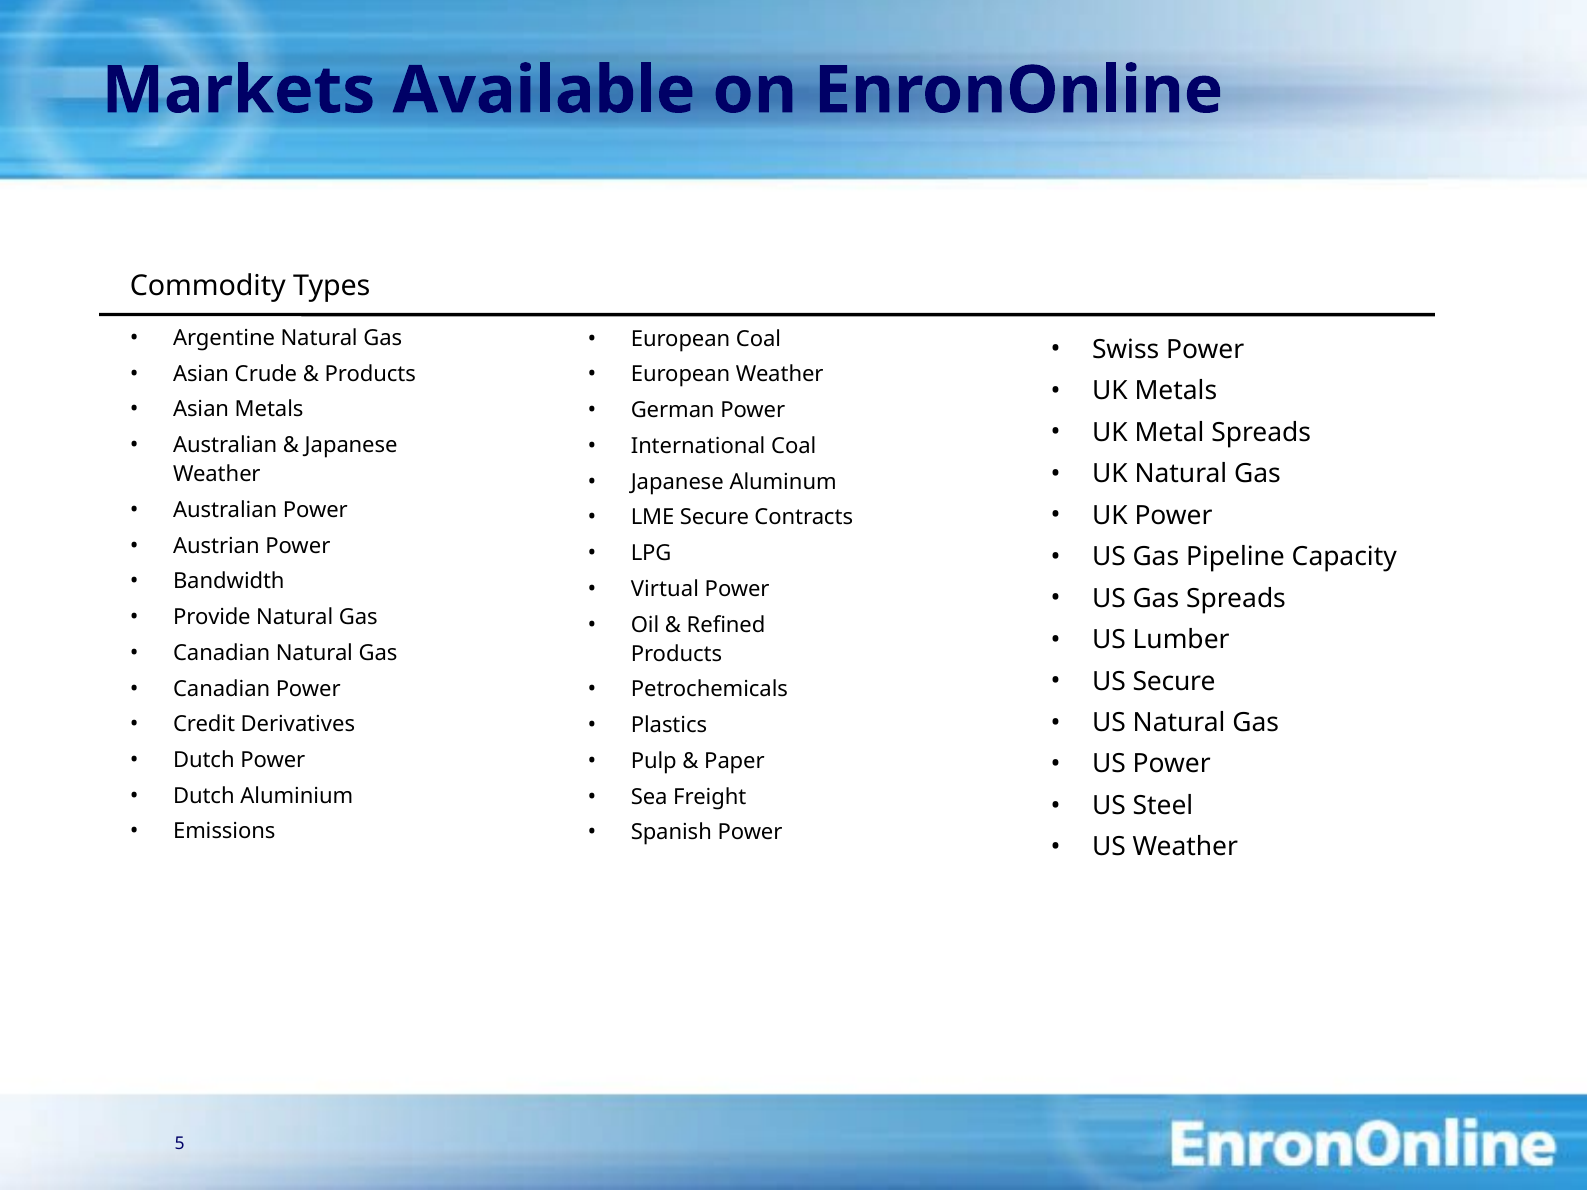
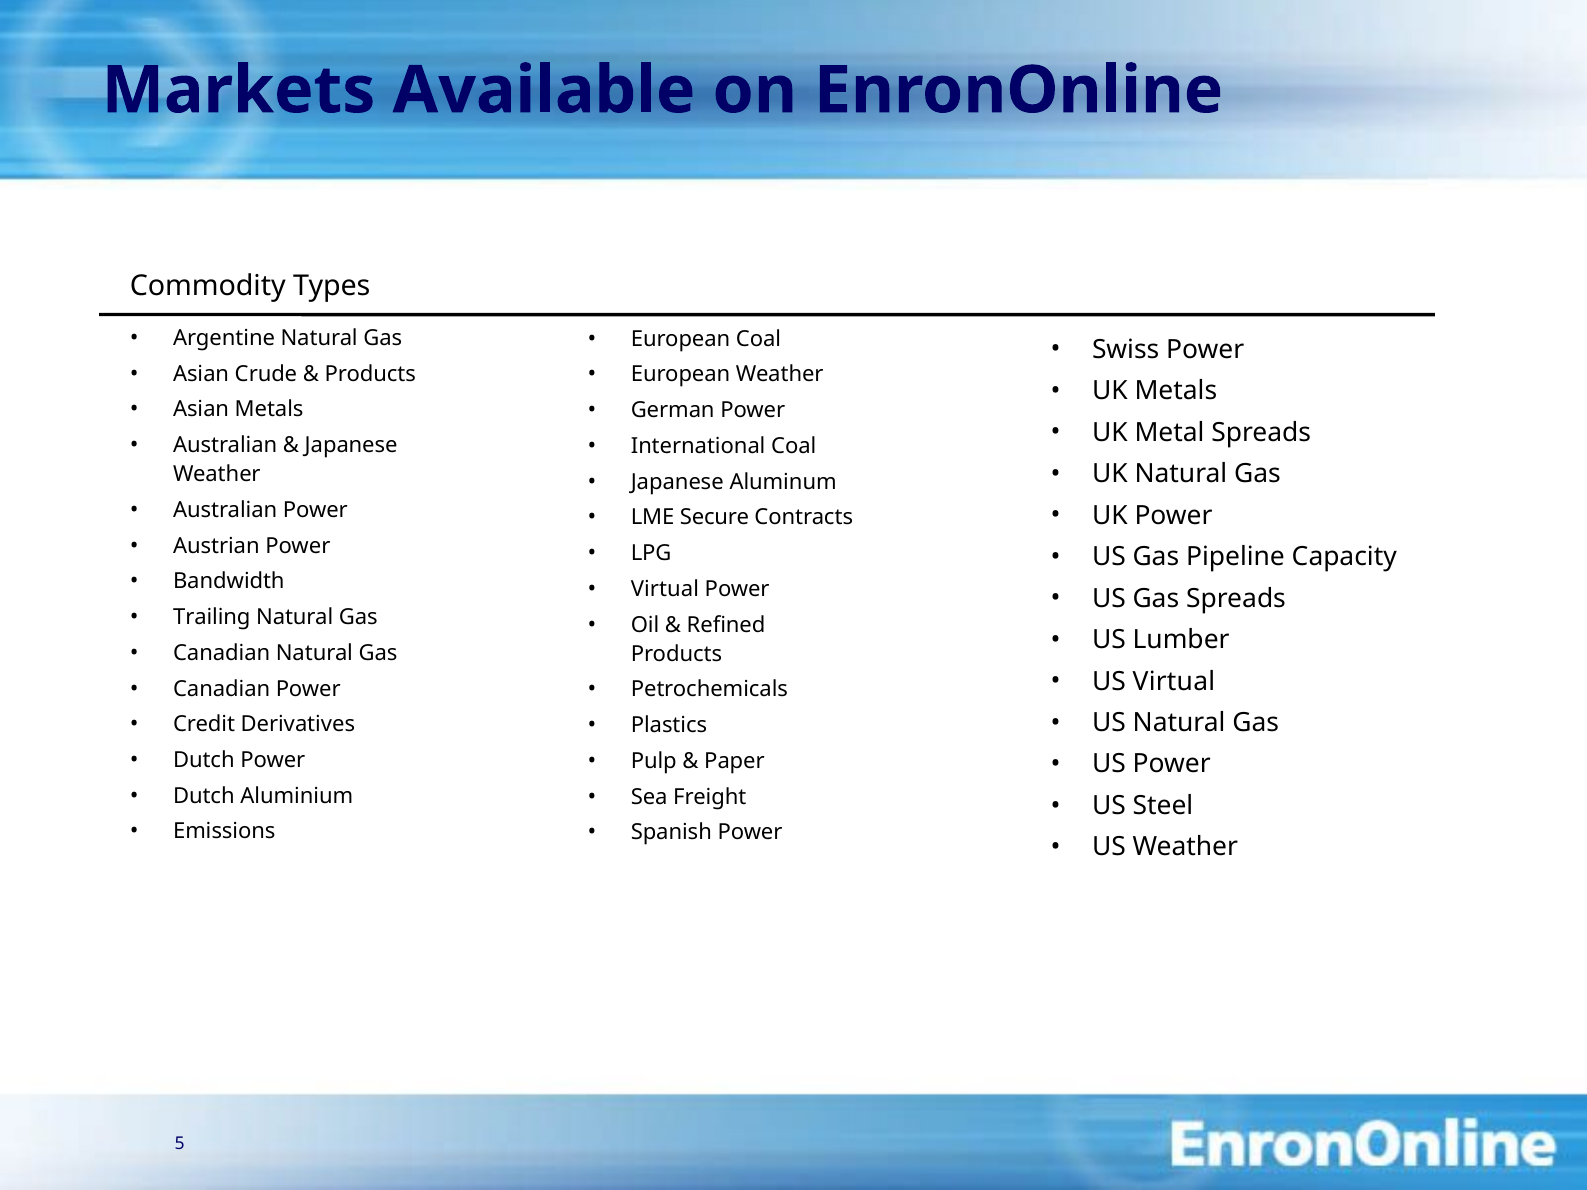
Provide: Provide -> Trailing
US Secure: Secure -> Virtual
